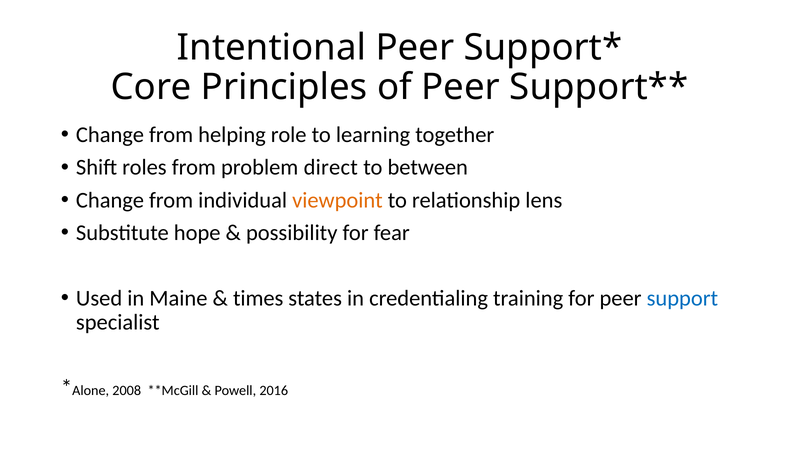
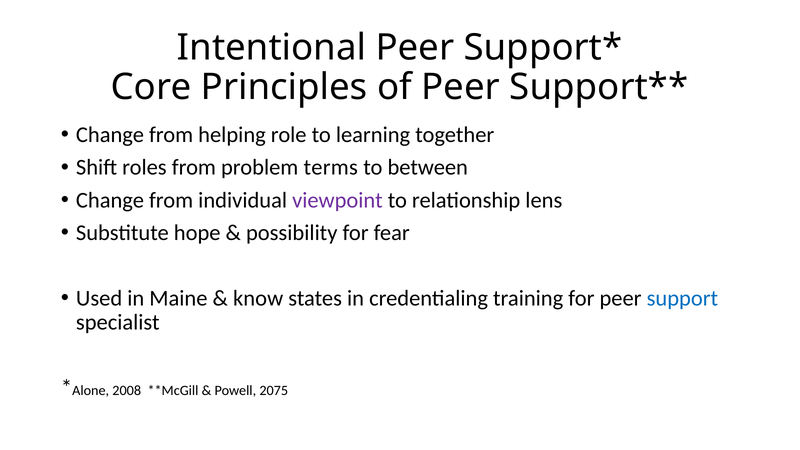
direct: direct -> terms
viewpoint colour: orange -> purple
times: times -> know
2016: 2016 -> 2075
